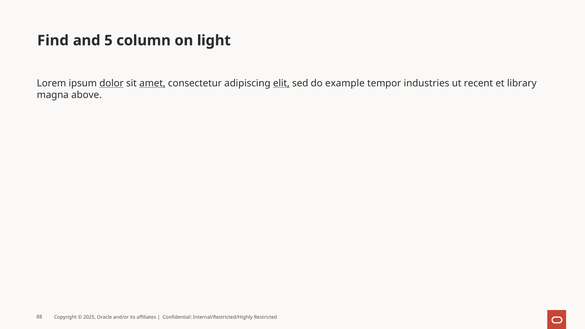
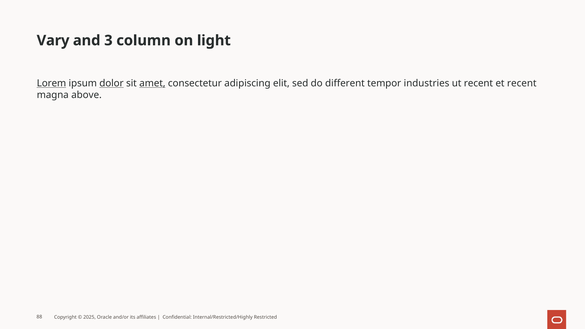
Find: Find -> Vary
5: 5 -> 3
Lorem underline: none -> present
elit underline: present -> none
example: example -> different
et library: library -> recent
